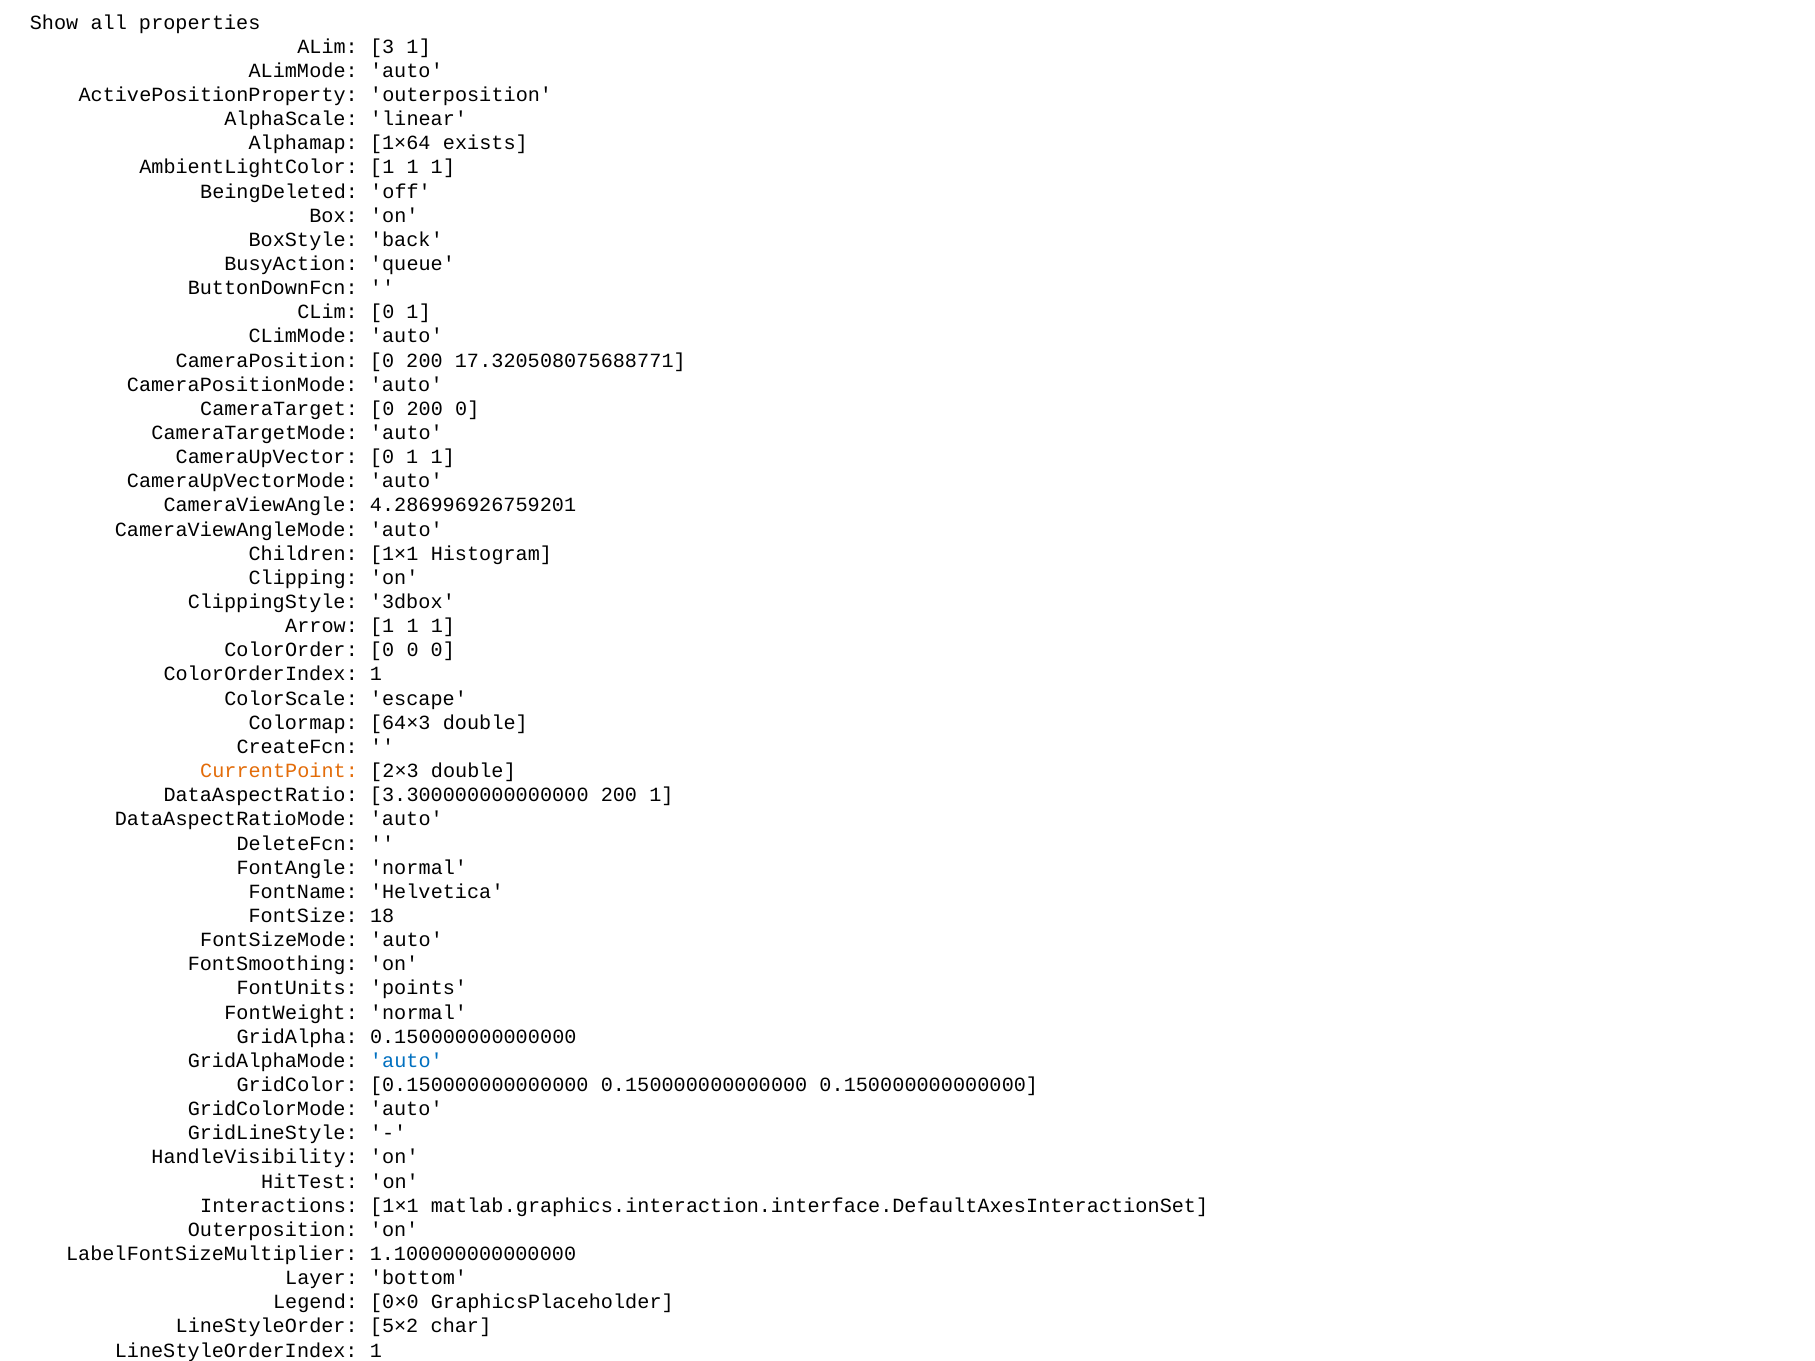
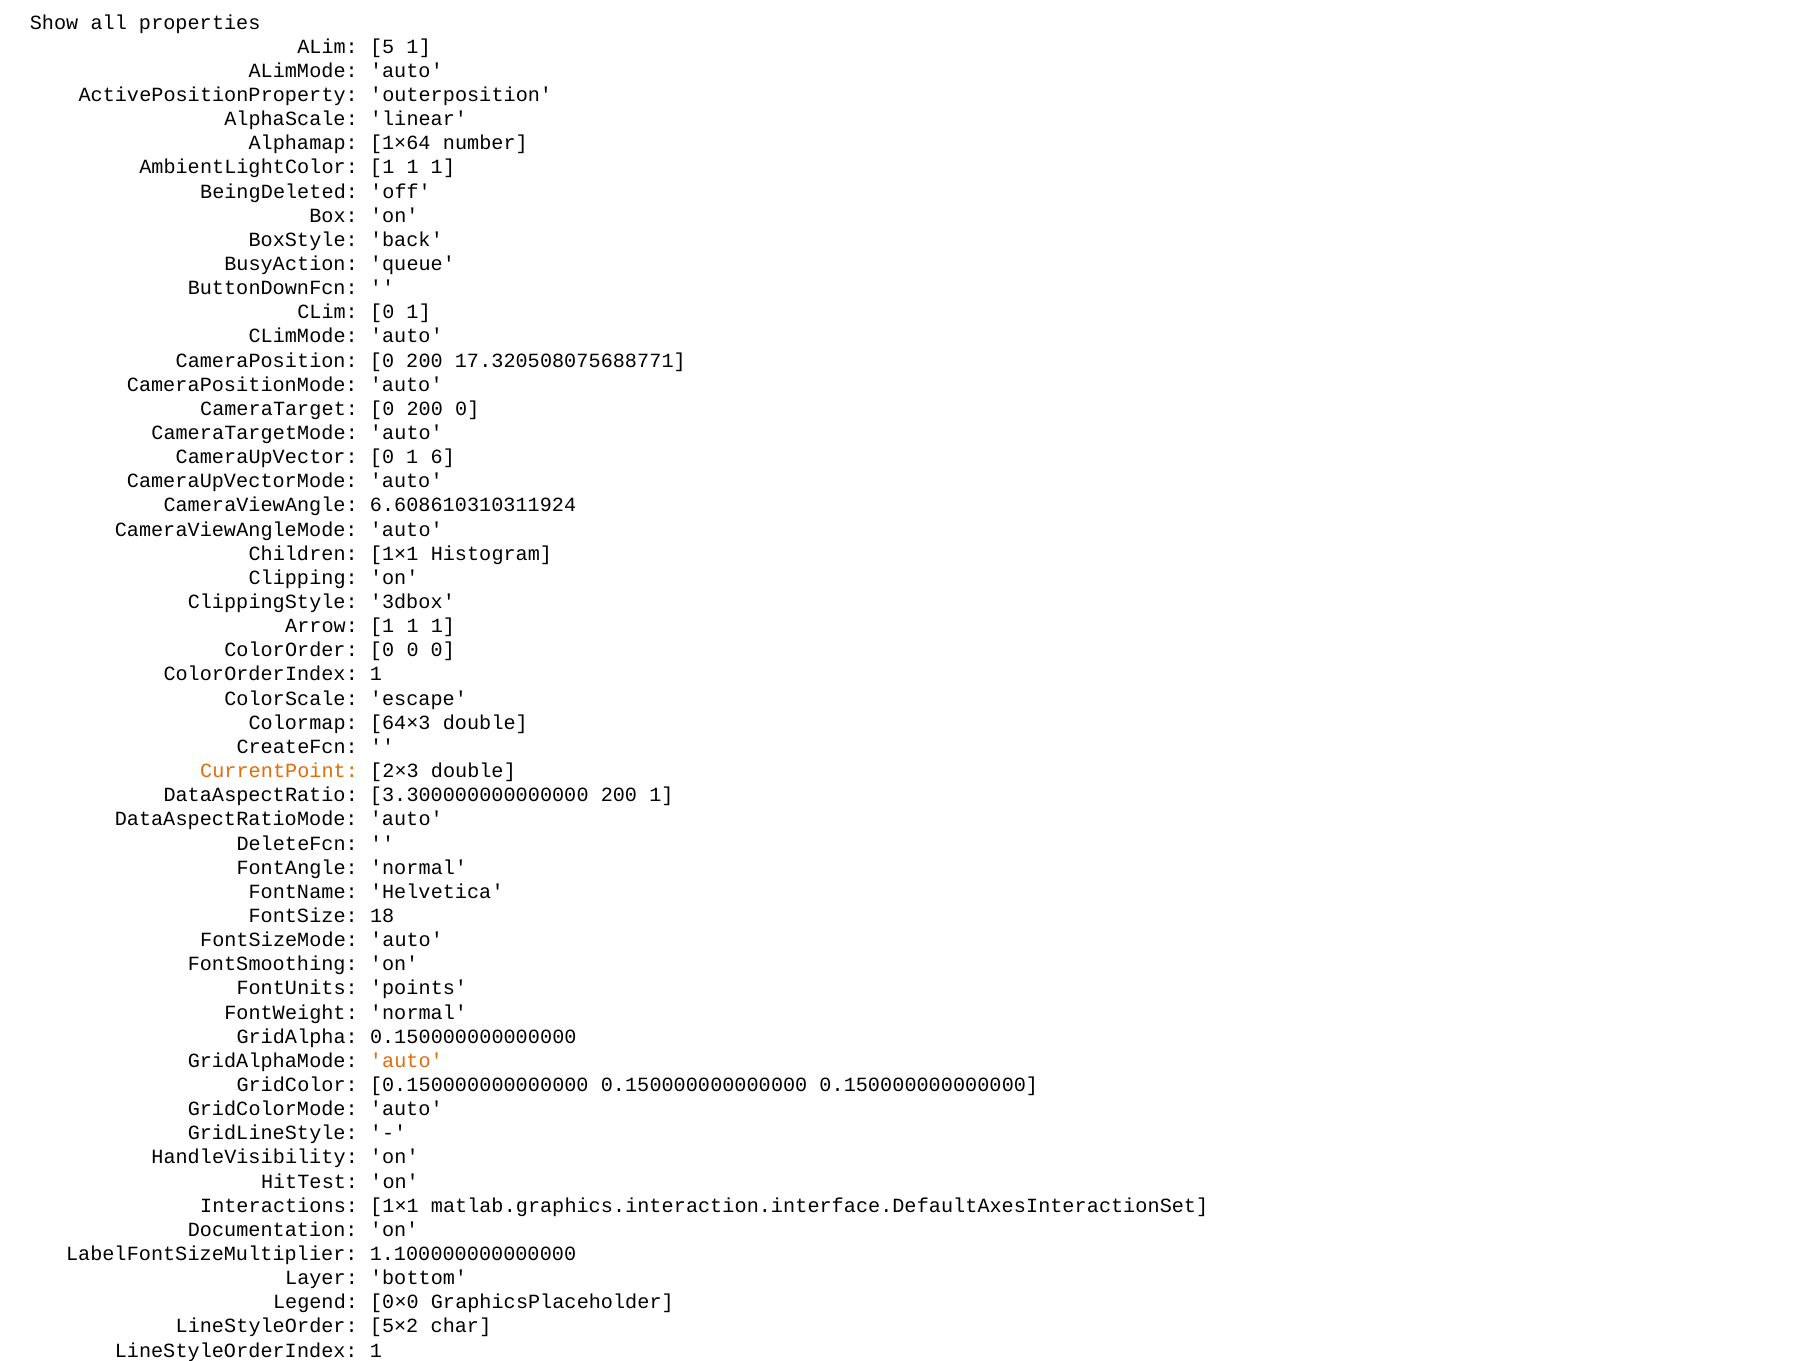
ALim 3: 3 -> 5
exists: exists -> number
CameraUpVector 0 1 1: 1 -> 6
4.286996926759201: 4.286996926759201 -> 6.608610310311924
auto at (406, 1061) colour: blue -> orange
Outerposition at (273, 1230): Outerposition -> Documentation
